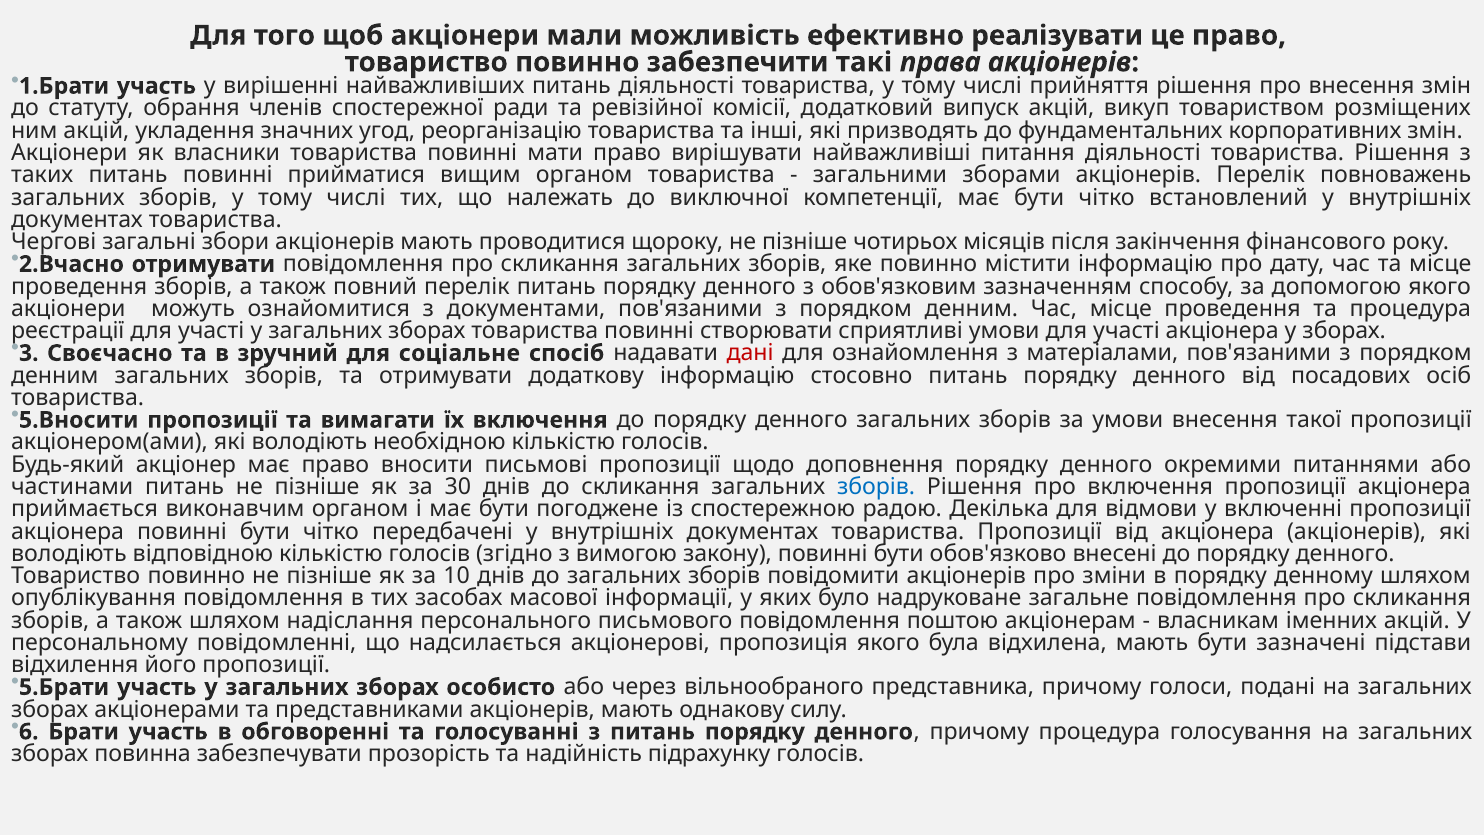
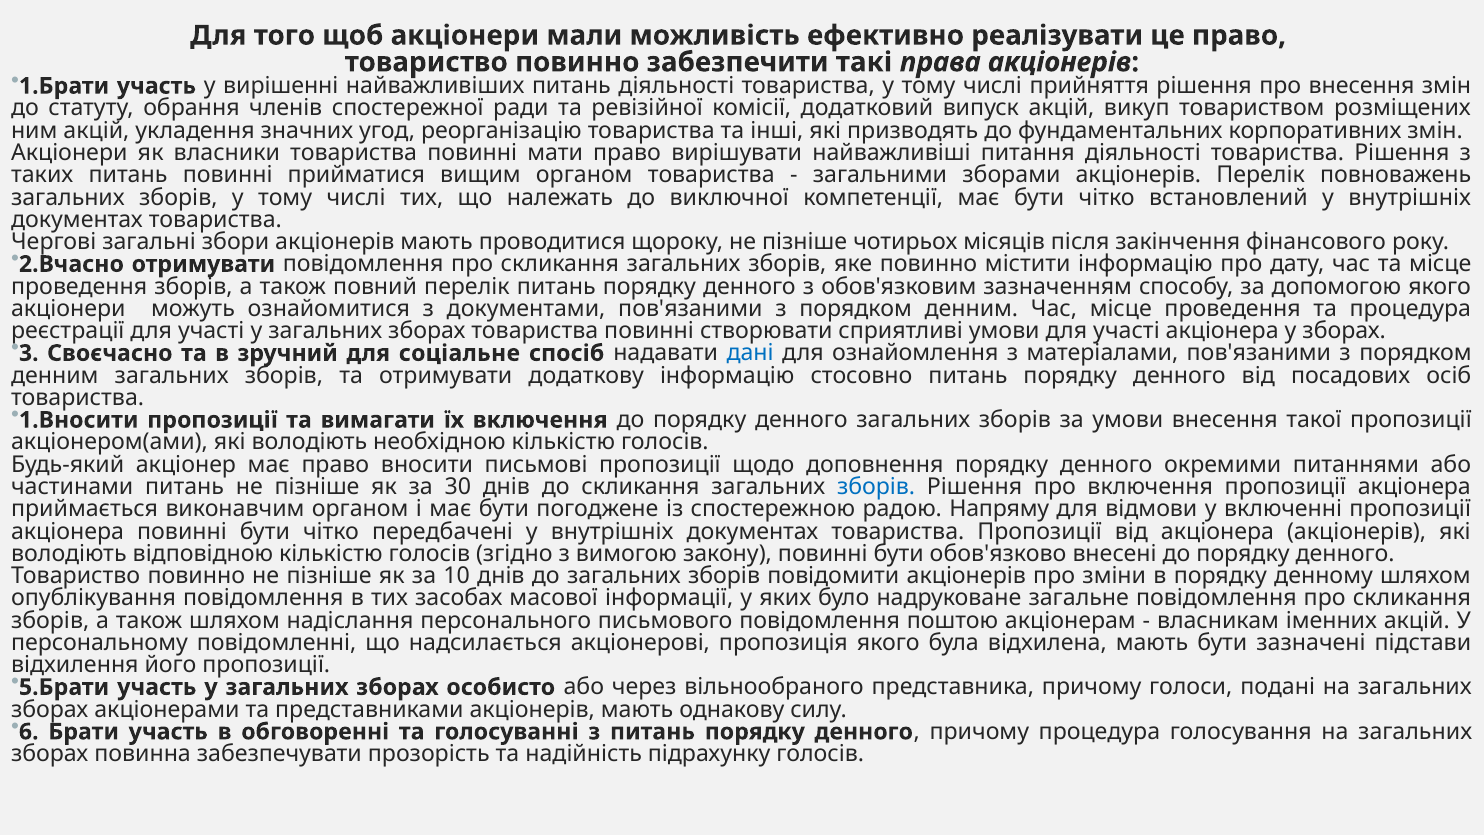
дані colour: red -> blue
5.Вносити: 5.Вносити -> 1.Вносити
Декілька: Декілька -> Напряму
